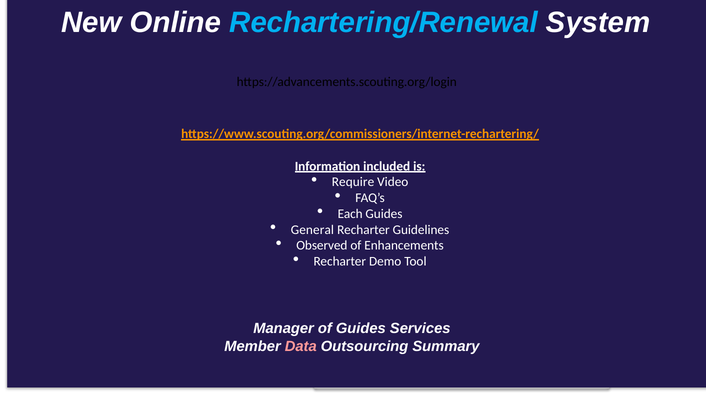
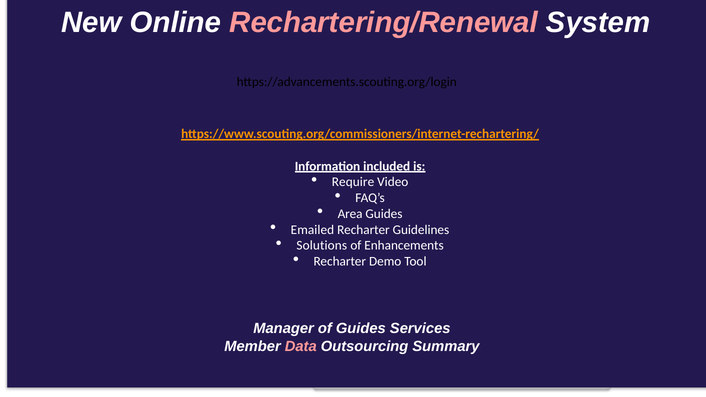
Rechartering/Renewal colour: light blue -> pink
Each: Each -> Area
General: General -> Emailed
Observed: Observed -> Solutions
